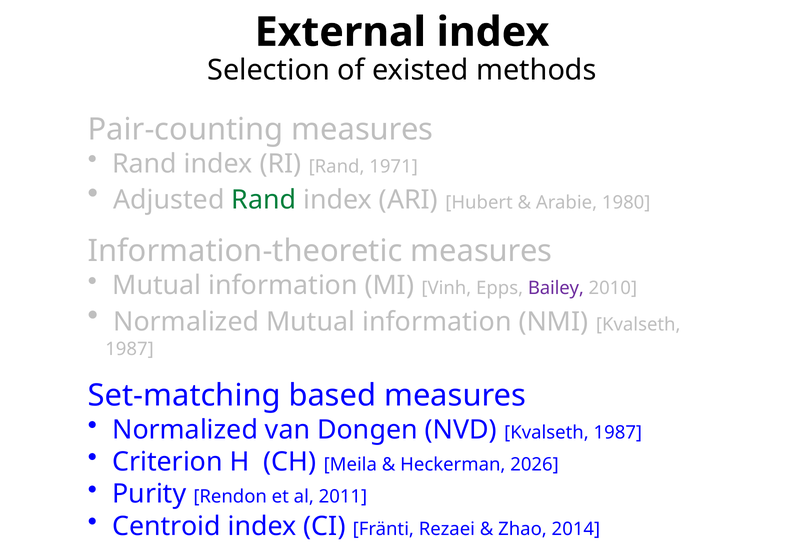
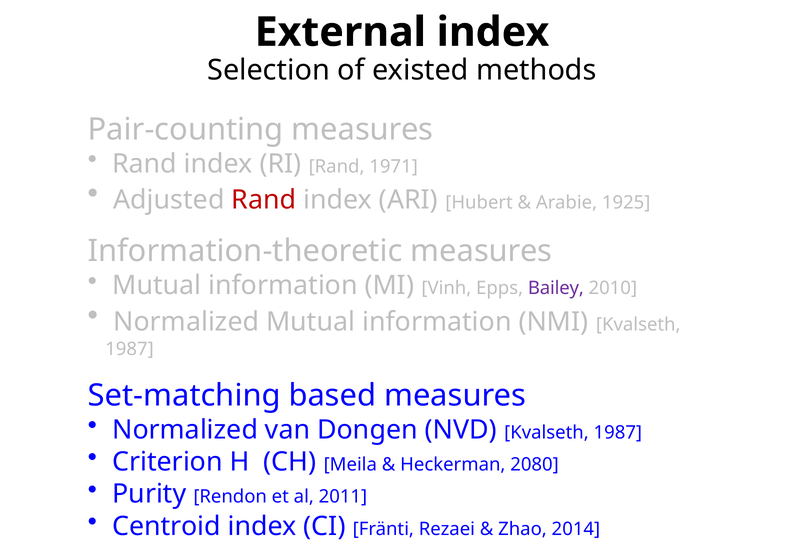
Rand at (264, 200) colour: green -> red
1980: 1980 -> 1925
2026: 2026 -> 2080
